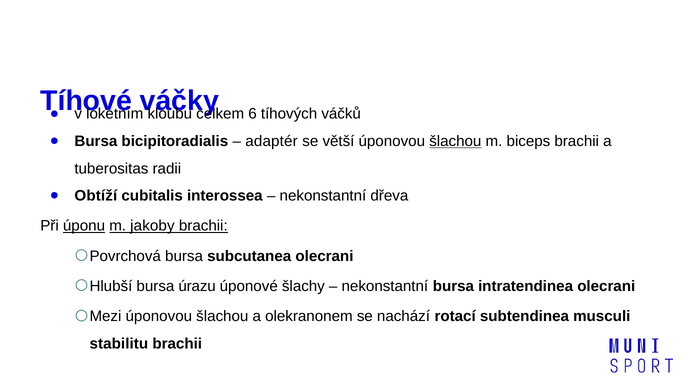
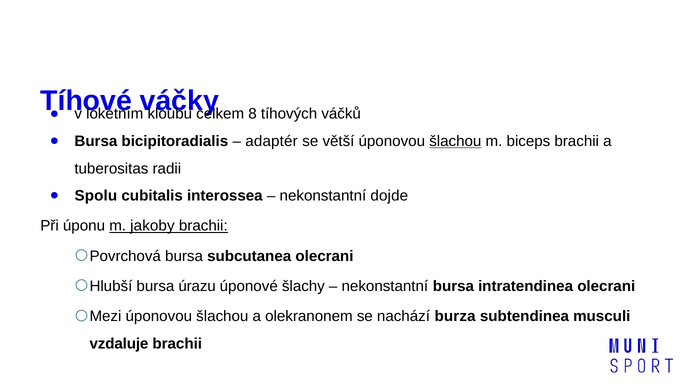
6: 6 -> 8
Obtíží: Obtíží -> Spolu
dřeva: dřeva -> dojde
úponu underline: present -> none
rotací: rotací -> burza
stabilitu: stabilitu -> vzdaluje
